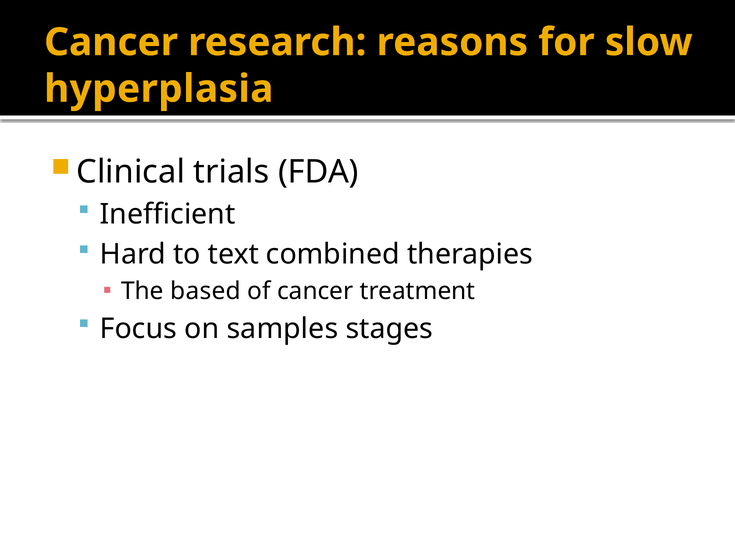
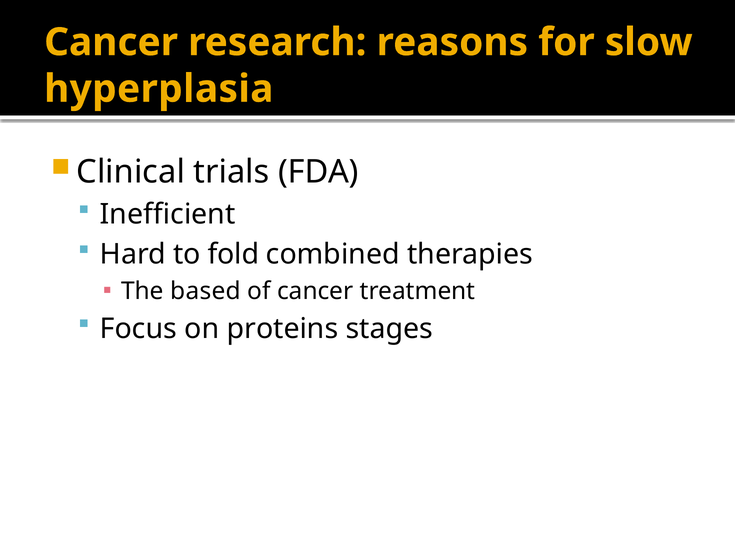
text: text -> fold
samples: samples -> proteins
